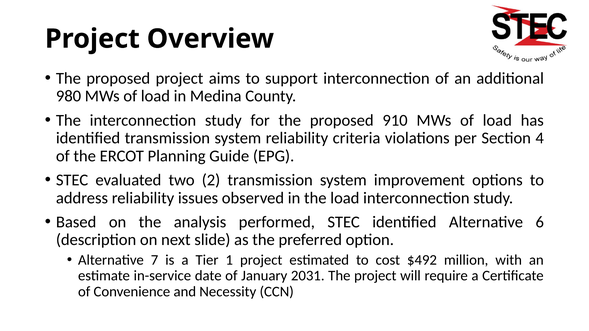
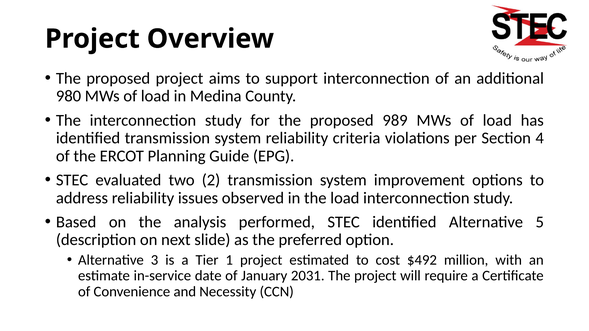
910: 910 -> 989
6: 6 -> 5
7: 7 -> 3
